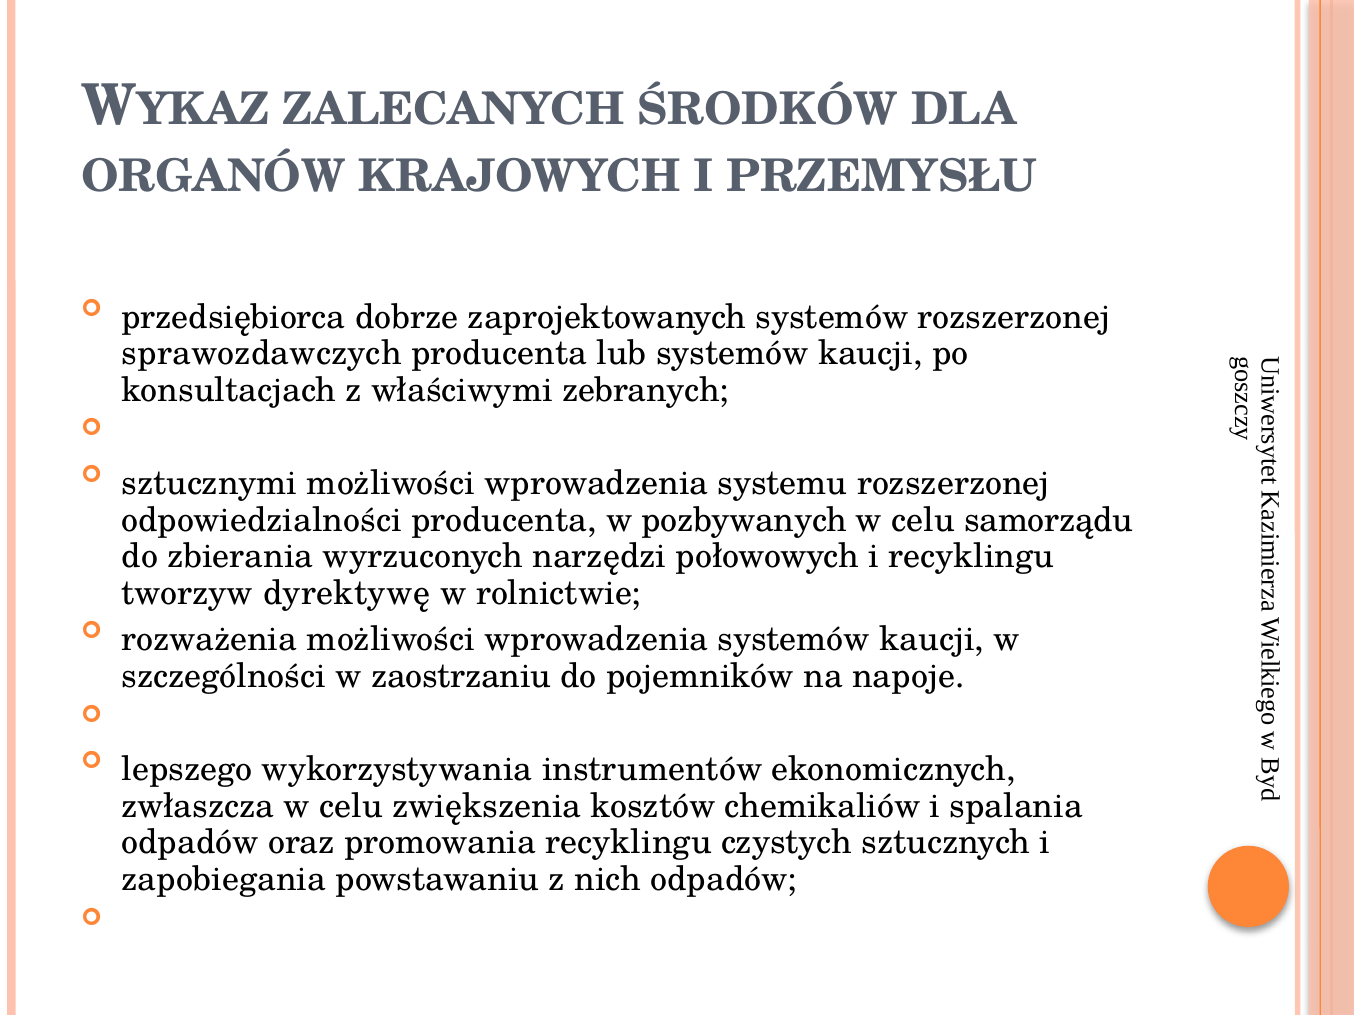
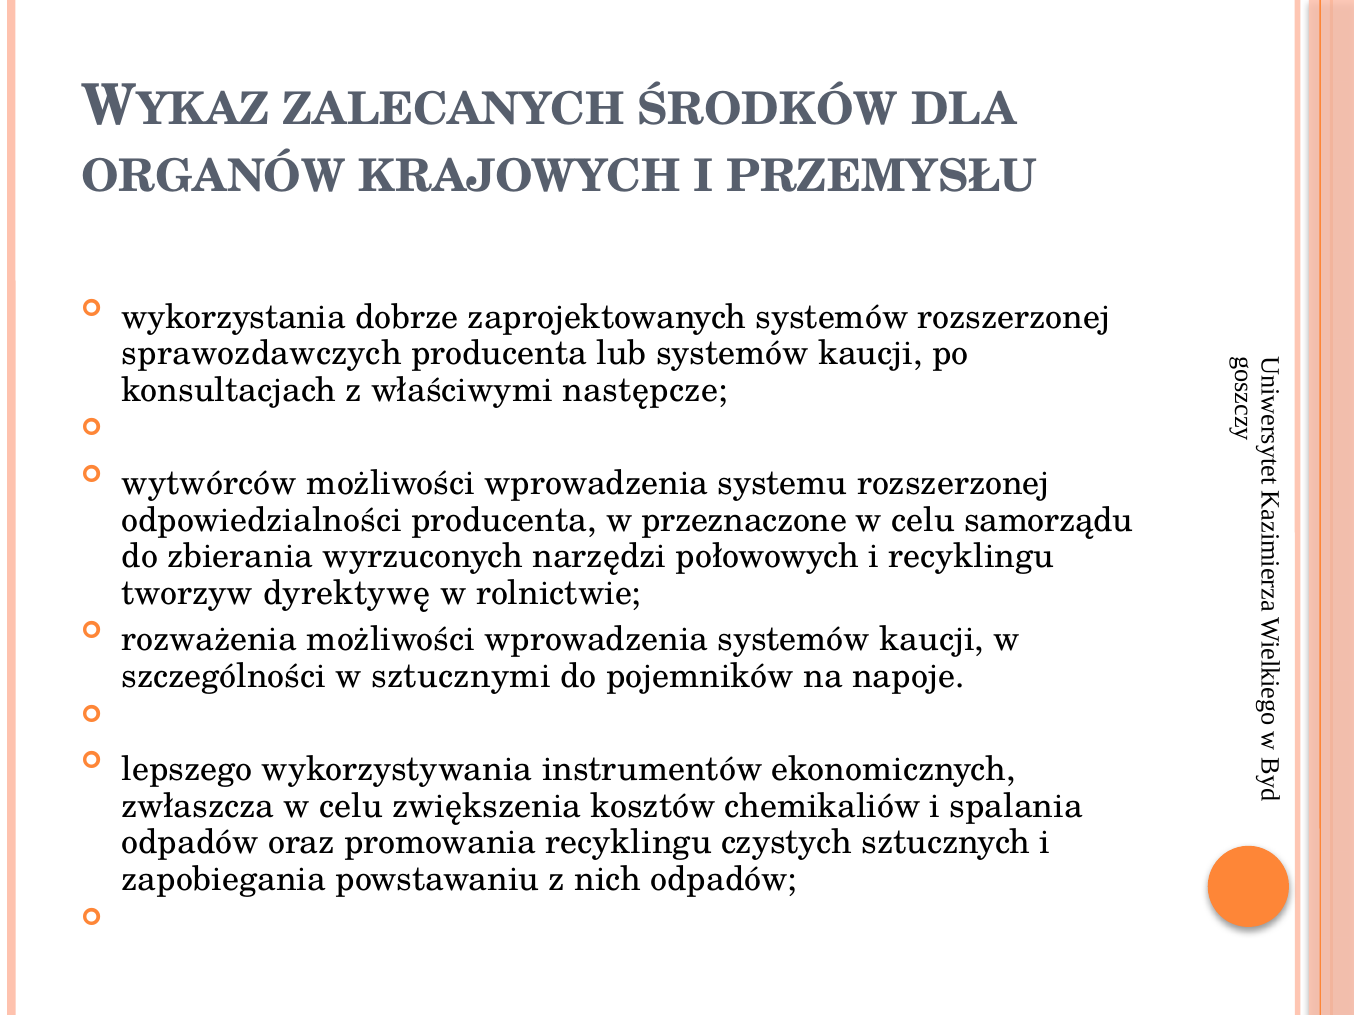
przedsiębiorca: przedsiębiorca -> wykorzystania
zebranych: zebranych -> następcze
sztucznymi: sztucznymi -> wytwórców
pozbywanych: pozbywanych -> przeznaczone
zaostrzaniu: zaostrzaniu -> sztucznymi
